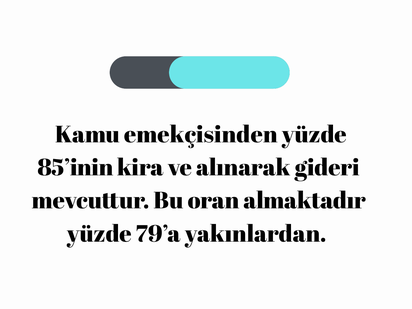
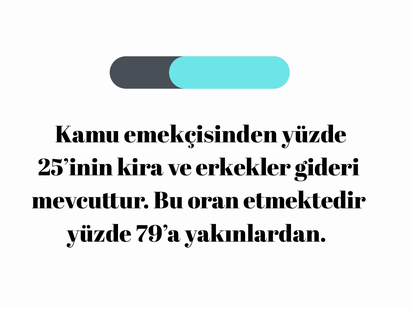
85’inin: 85’inin -> 25’inin
alınarak: alınarak -> erkekler
almaktadır: almaktadır -> etmektedir
